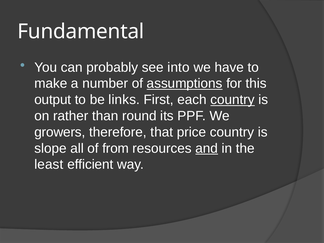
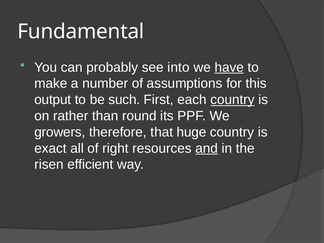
have underline: none -> present
assumptions underline: present -> none
links: links -> such
price: price -> huge
slope: slope -> exact
from: from -> right
least: least -> risen
